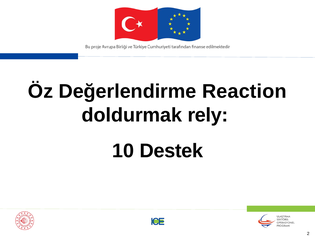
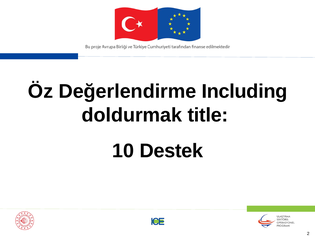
Reaction: Reaction -> Including
rely: rely -> title
